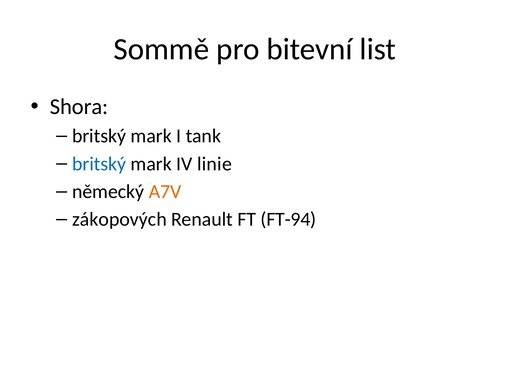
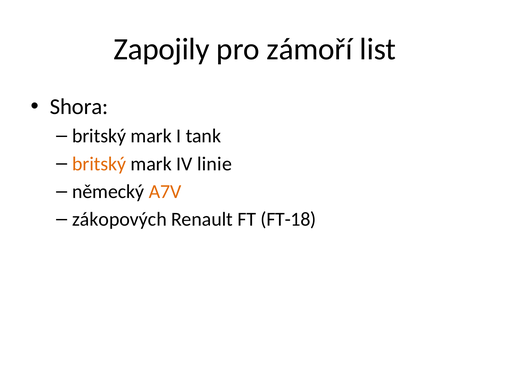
Sommě: Sommě -> Zapojily
bitevní: bitevní -> zámoří
britský at (99, 164) colour: blue -> orange
FT-94: FT-94 -> FT-18
